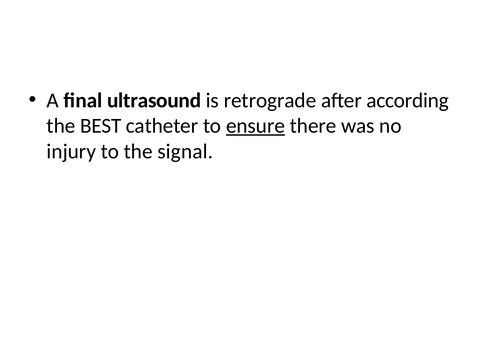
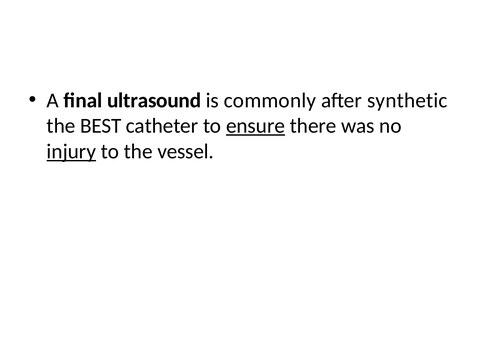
retrograde: retrograde -> commonly
according: according -> synthetic
injury underline: none -> present
signal: signal -> vessel
